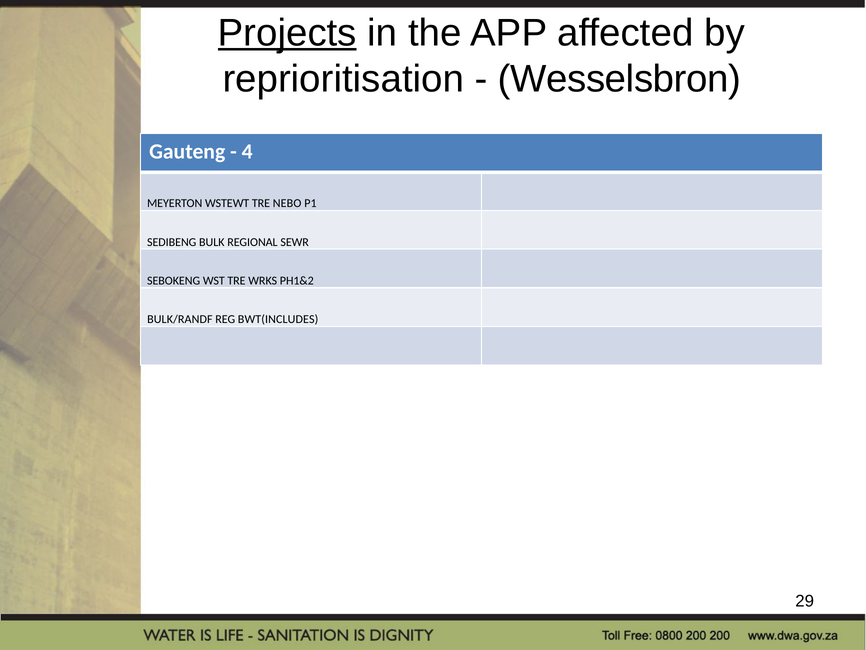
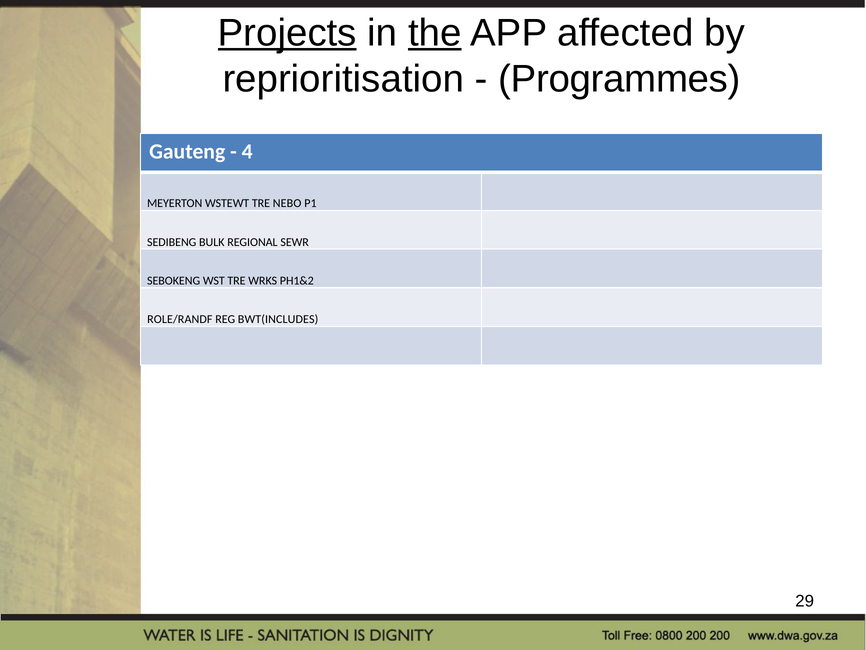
the underline: none -> present
Wesselsbron: Wesselsbron -> Programmes
BULK/RANDF: BULK/RANDF -> ROLE/RANDF
